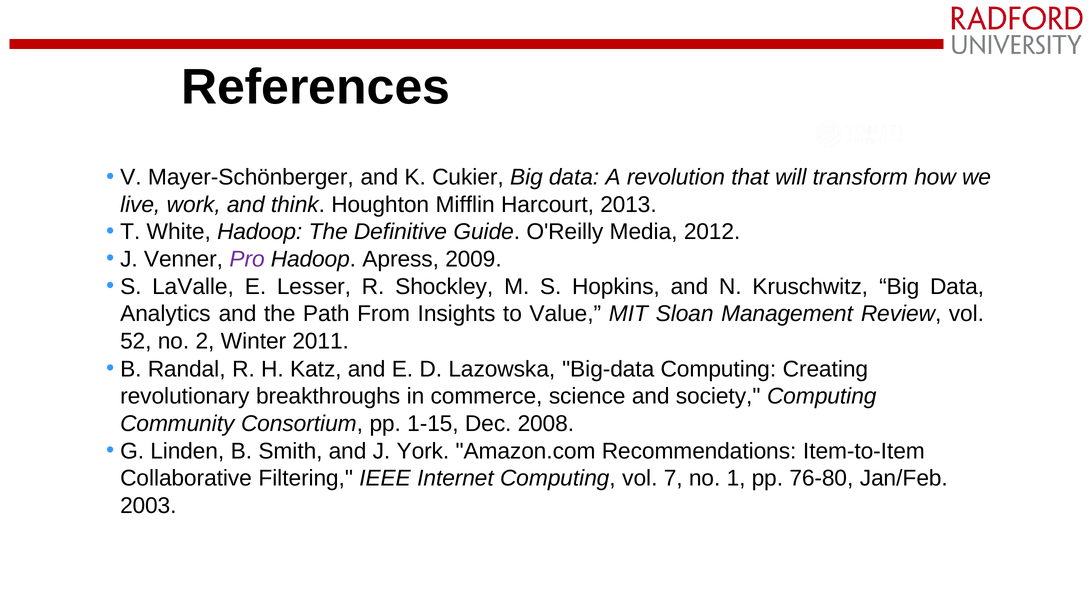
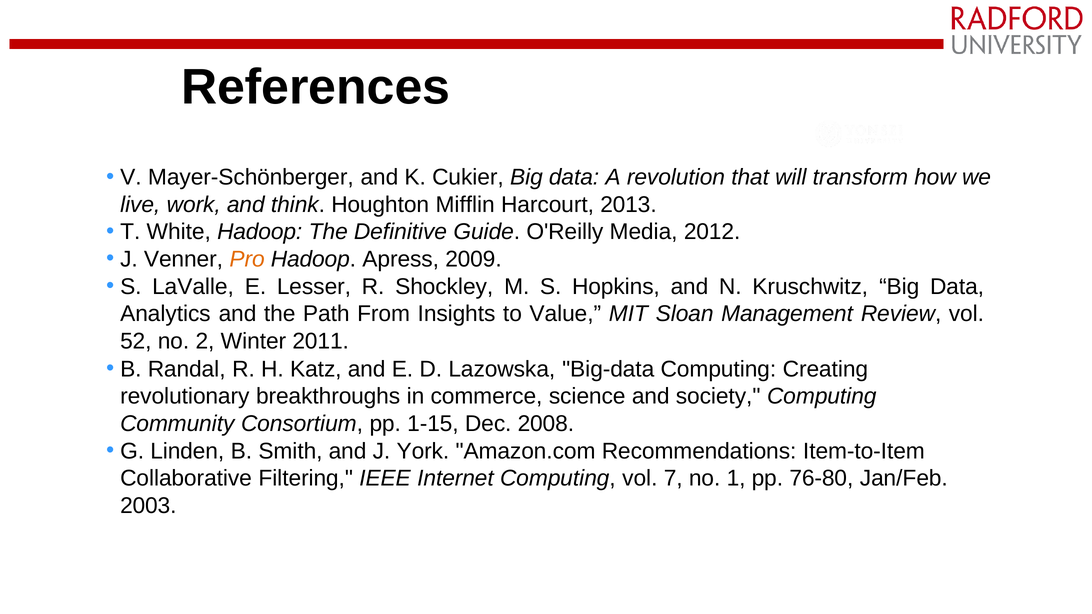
Pro colour: purple -> orange
